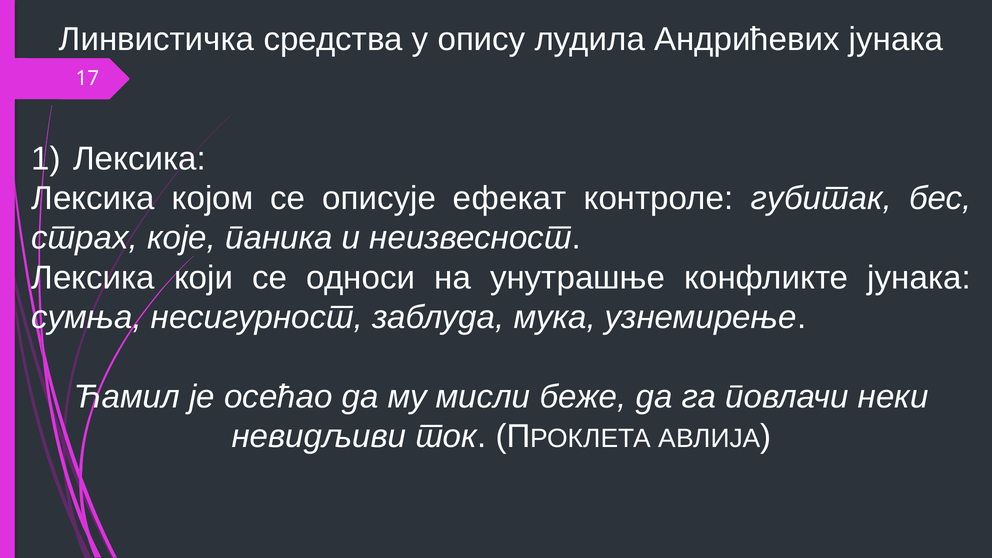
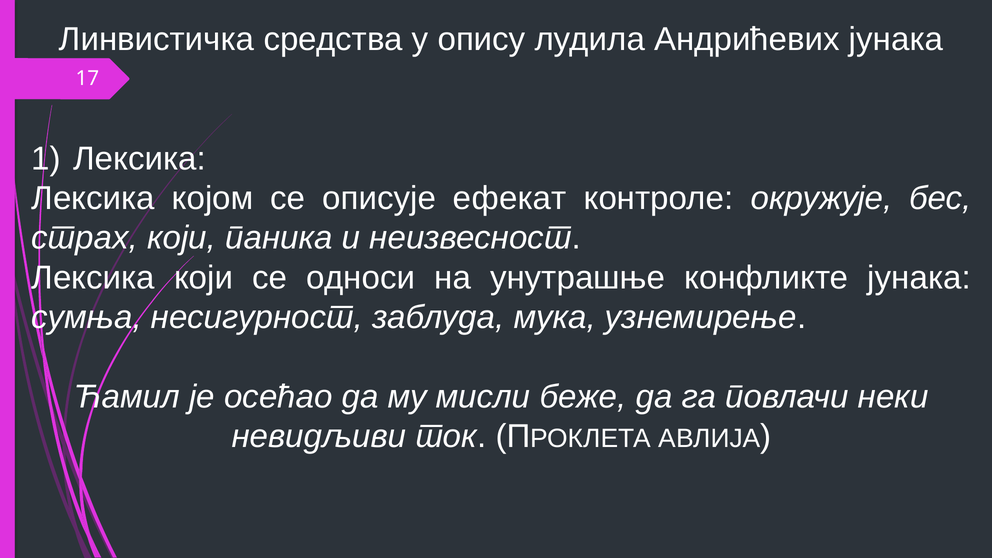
губитак: губитак -> окружује
страх које: које -> који
